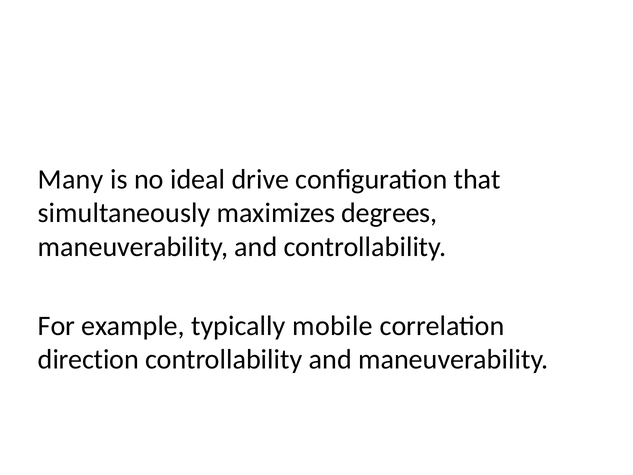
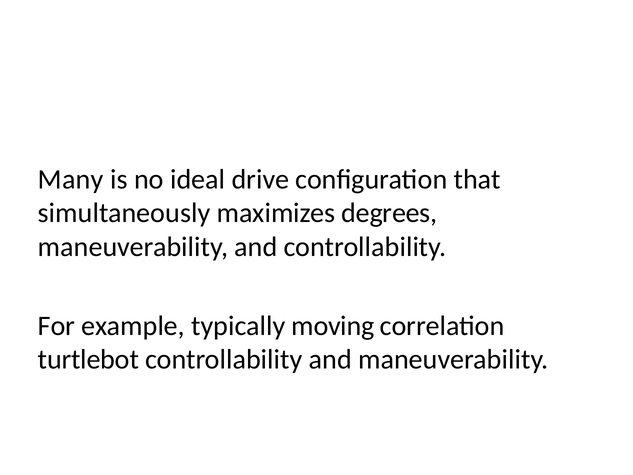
mobile: mobile -> moving
direction: direction -> turtlebot
